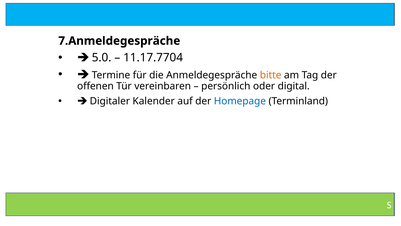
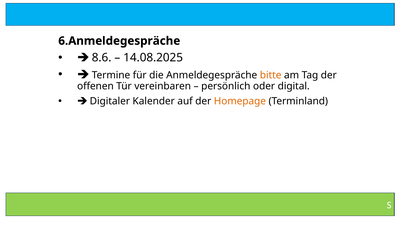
7.Anmeldegespräche: 7.Anmeldegespräche -> 6.Anmeldegespräche
5.0: 5.0 -> 8.6
11.17.7704: 11.17.7704 -> 14.08.2025
Homepage colour: blue -> orange
